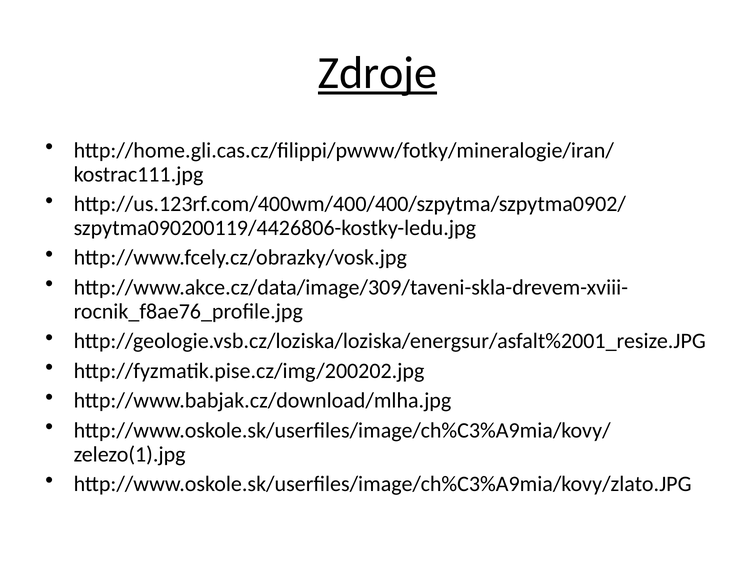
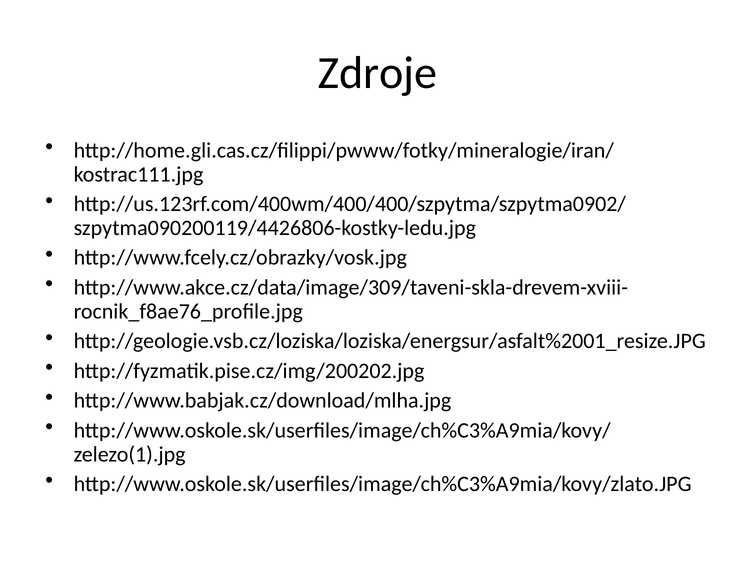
Zdroje underline: present -> none
